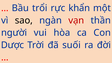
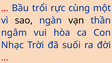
khẩn: khẩn -> cùng
vạn colour: red -> black
người: người -> ngâm
Dược: Dược -> Nhạc
